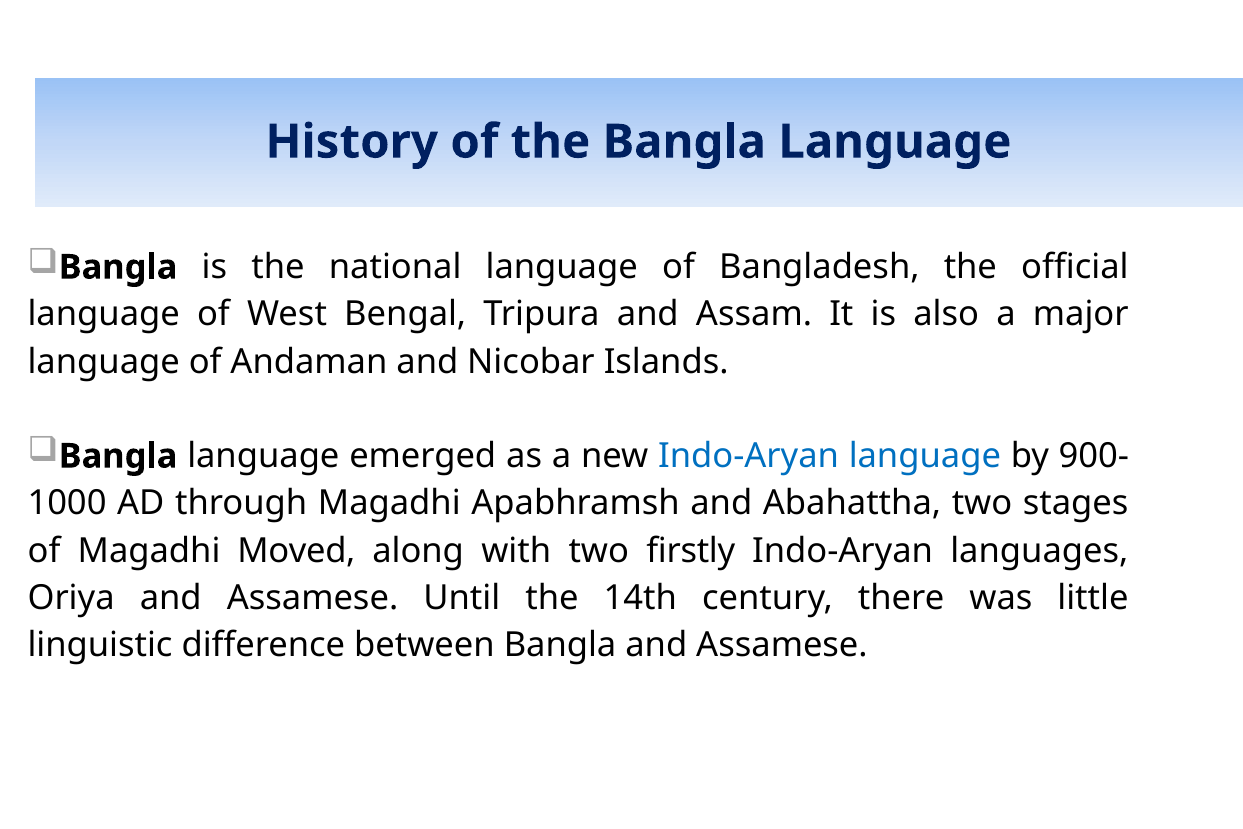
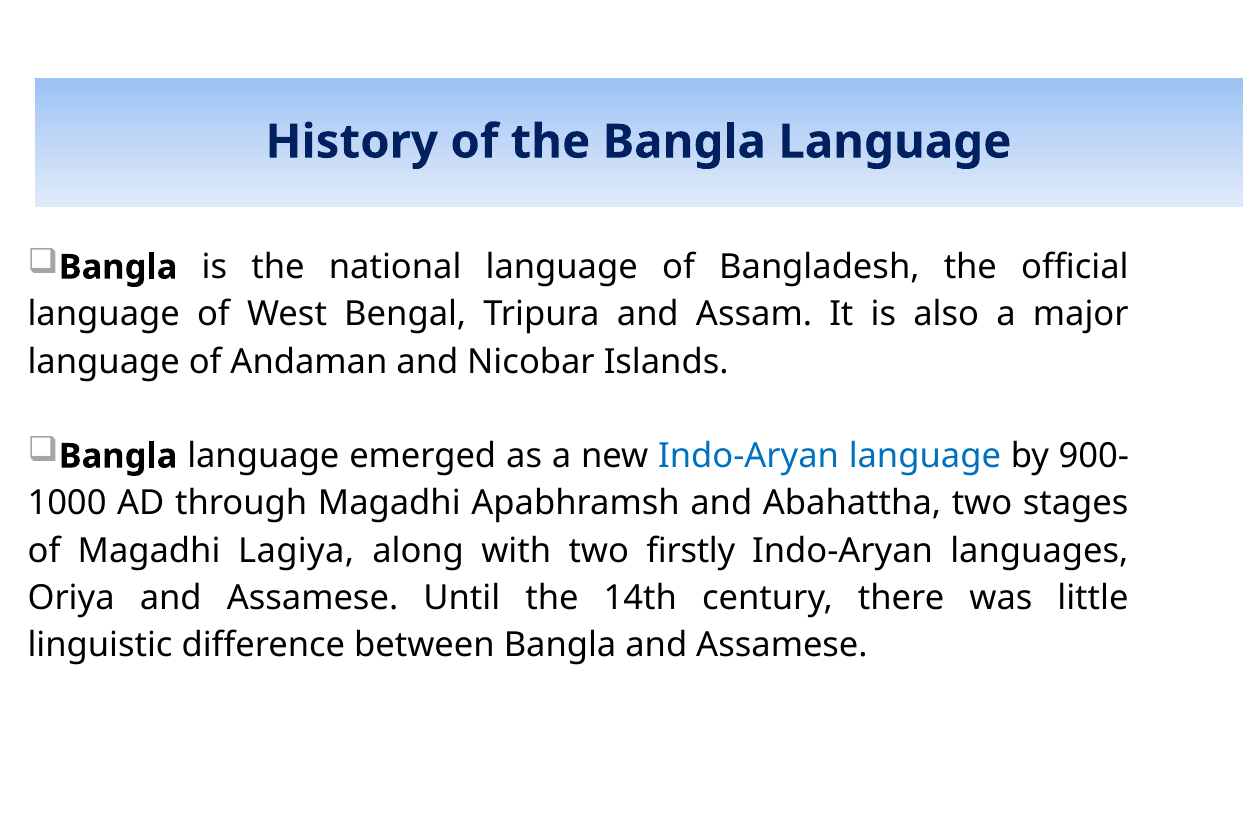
Moved: Moved -> Lagiya
